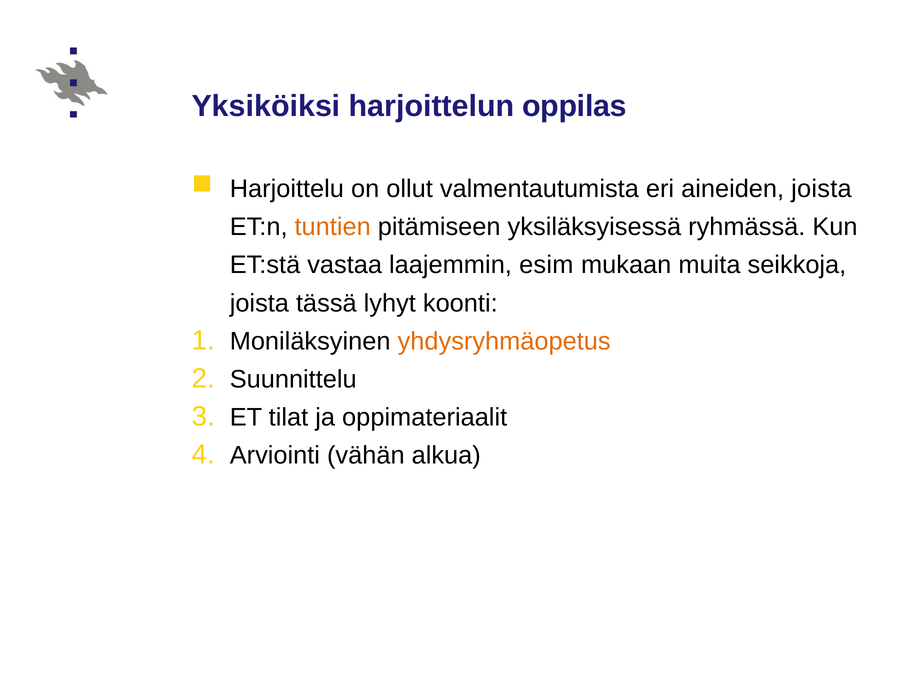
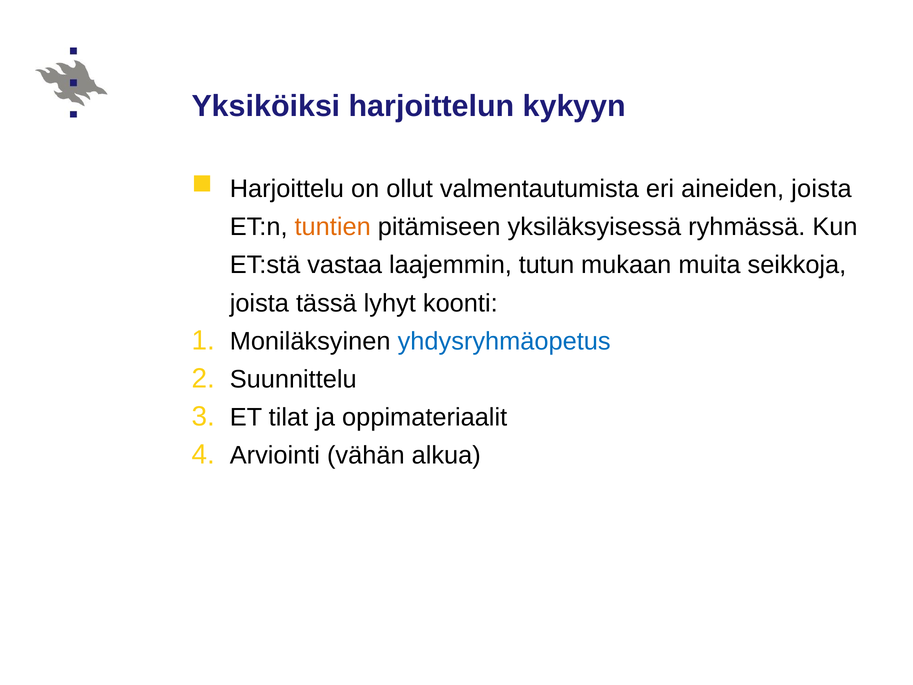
oppilas: oppilas -> kykyyn
esim: esim -> tutun
yhdysryhmäopetus colour: orange -> blue
